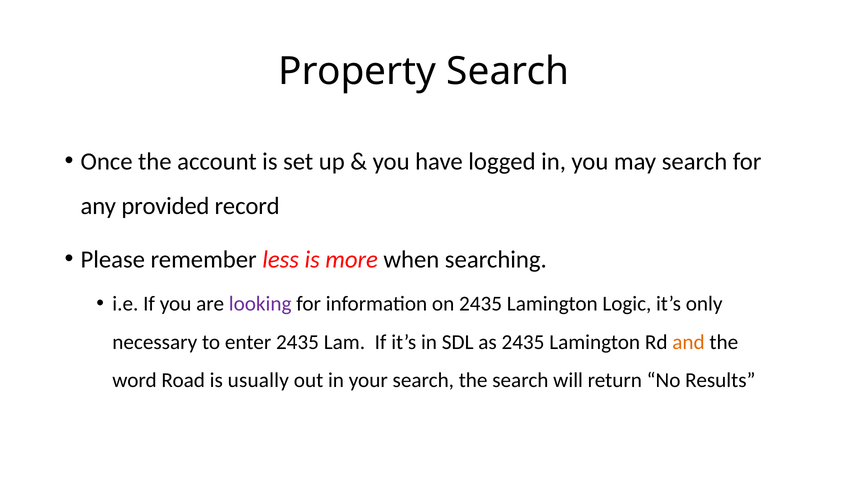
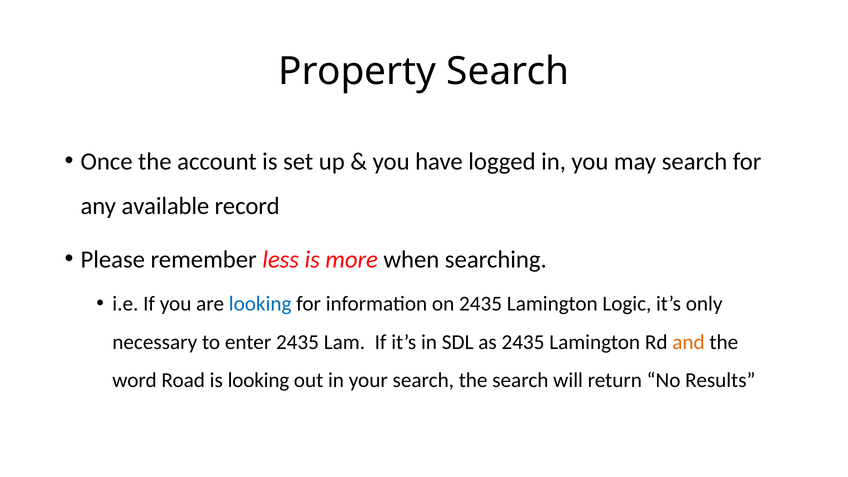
provided: provided -> available
looking at (260, 304) colour: purple -> blue
is usually: usually -> looking
